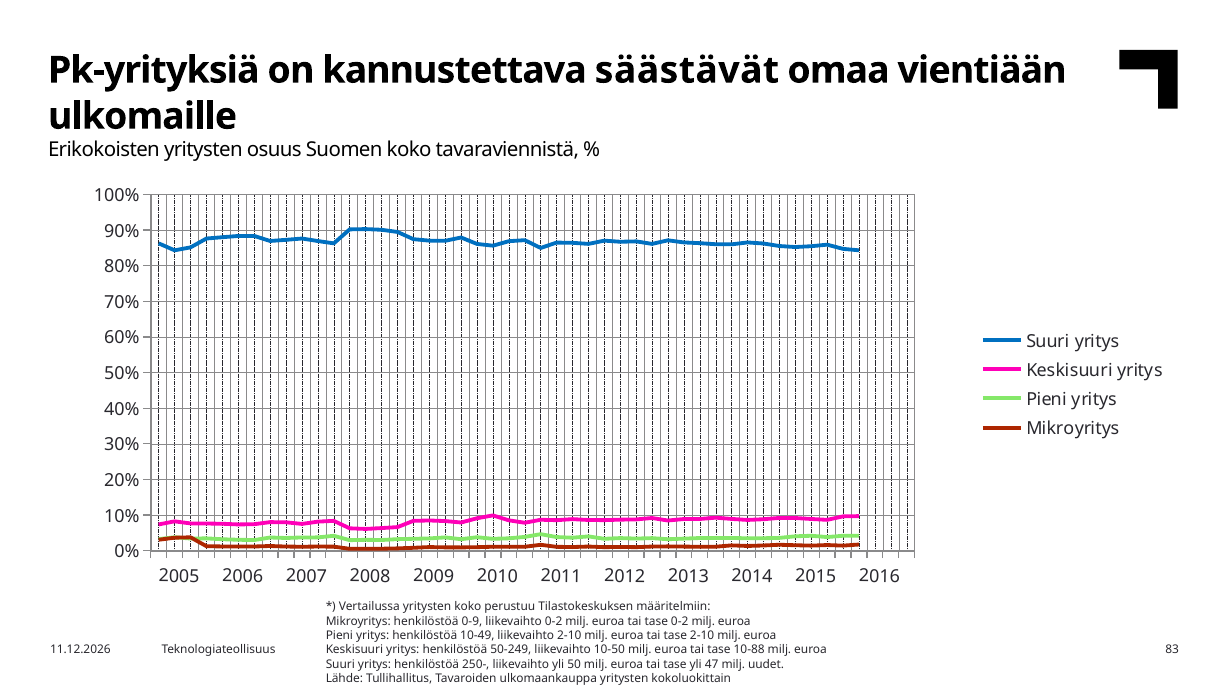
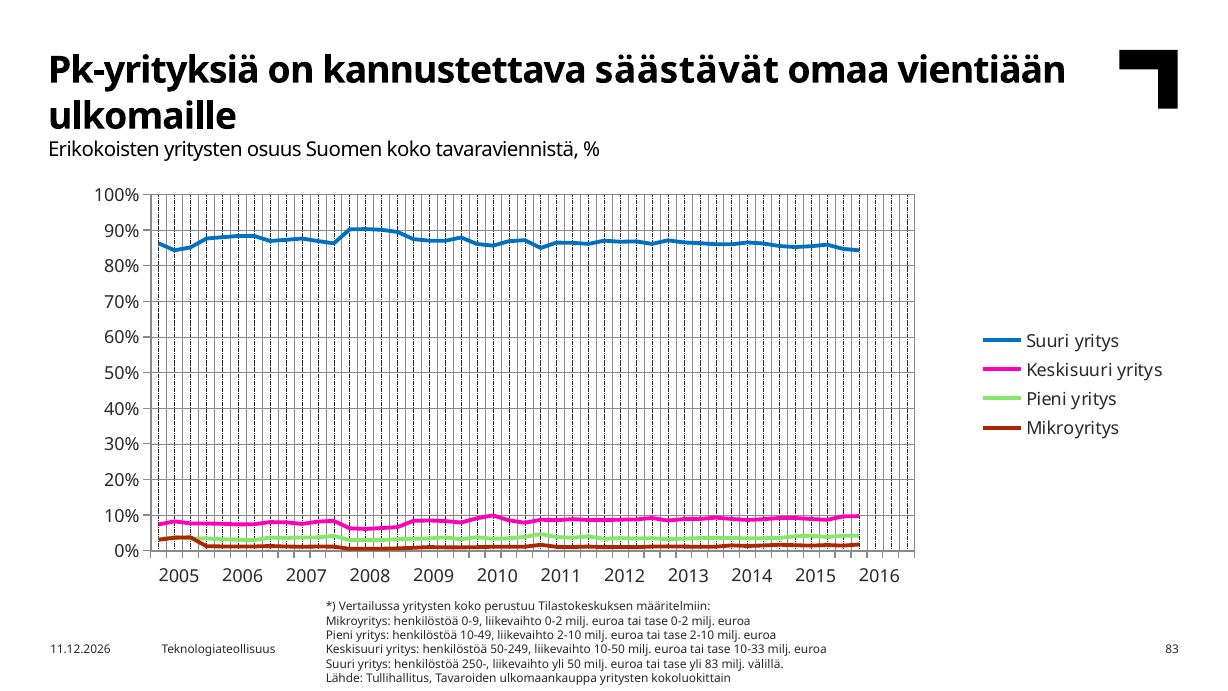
10-88: 10-88 -> 10-33
yli 47: 47 -> 83
uudet: uudet -> välillä
